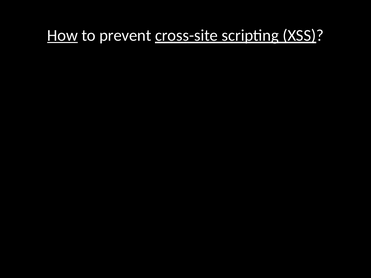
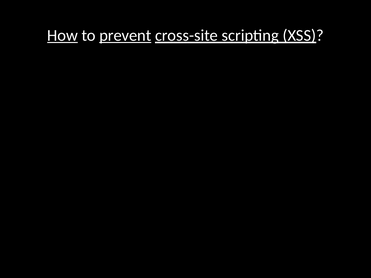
prevent underline: none -> present
